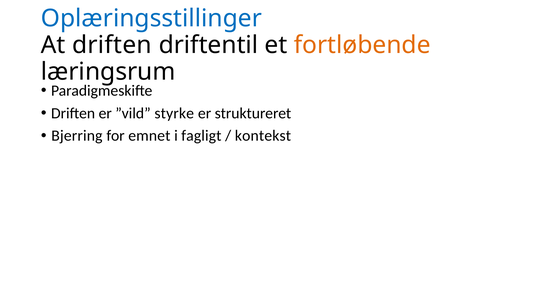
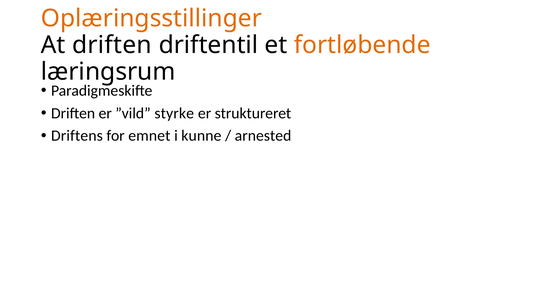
Oplæringsstillinger colour: blue -> orange
Bjerring: Bjerring -> Driftens
fagligt: fagligt -> kunne
kontekst: kontekst -> arnested
